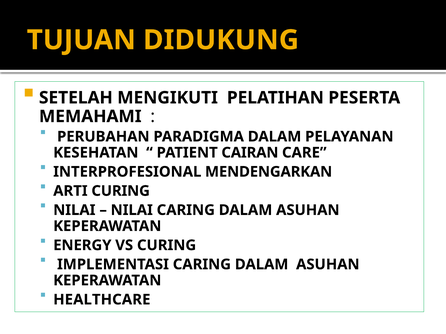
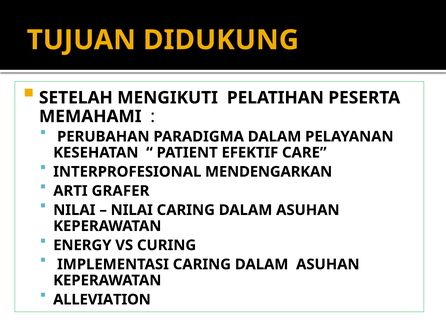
CAIRAN: CAIRAN -> EFEKTIF
ARTI CURING: CURING -> GRAFER
HEALTHCARE: HEALTHCARE -> ALLEVIATION
